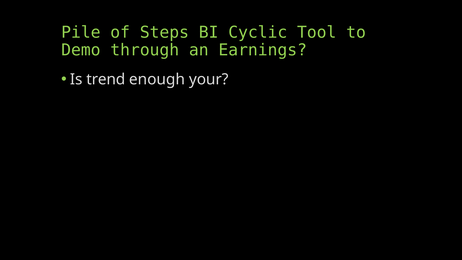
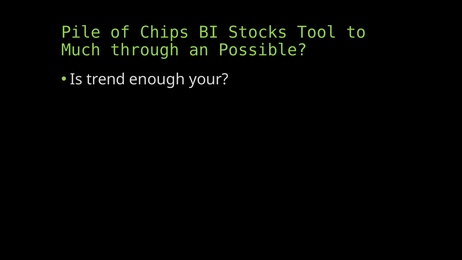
Steps: Steps -> Chips
Cyclic: Cyclic -> Stocks
Demo: Demo -> Much
Earnings: Earnings -> Possible
